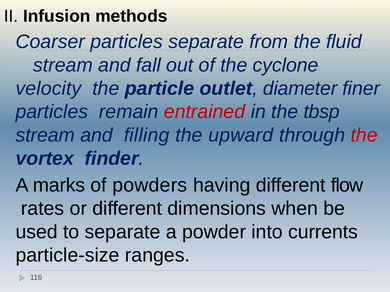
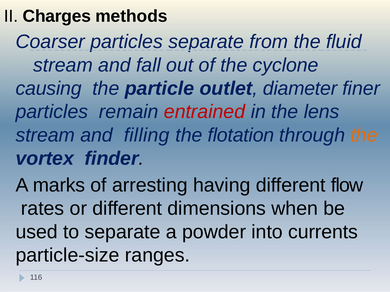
Infusion: Infusion -> Charges
velocity: velocity -> causing
tbsp: tbsp -> lens
upward: upward -> flotation
the at (364, 135) colour: red -> orange
powders: powders -> arresting
